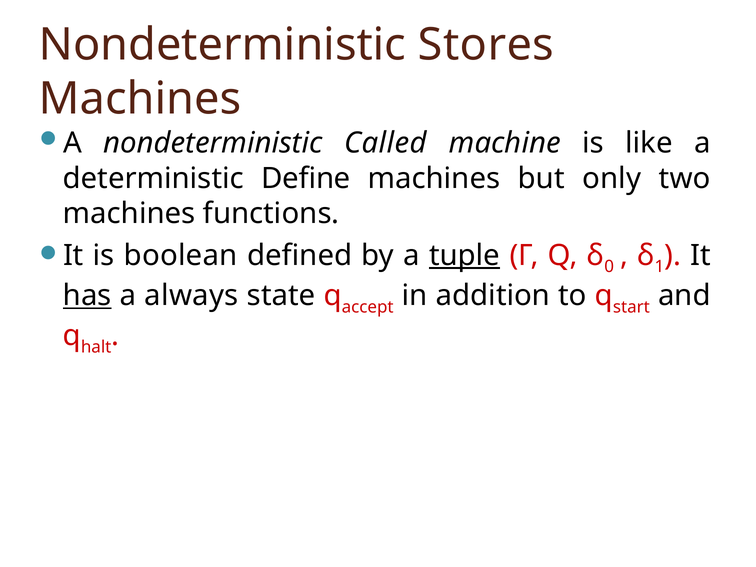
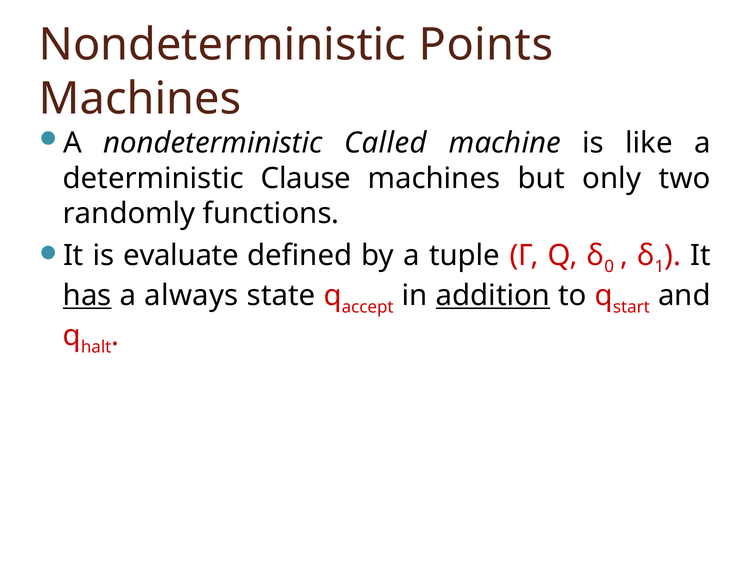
Stores: Stores -> Points
Define: Define -> Clause
machines at (129, 214): machines -> randomly
boolean: boolean -> evaluate
tuple underline: present -> none
addition underline: none -> present
